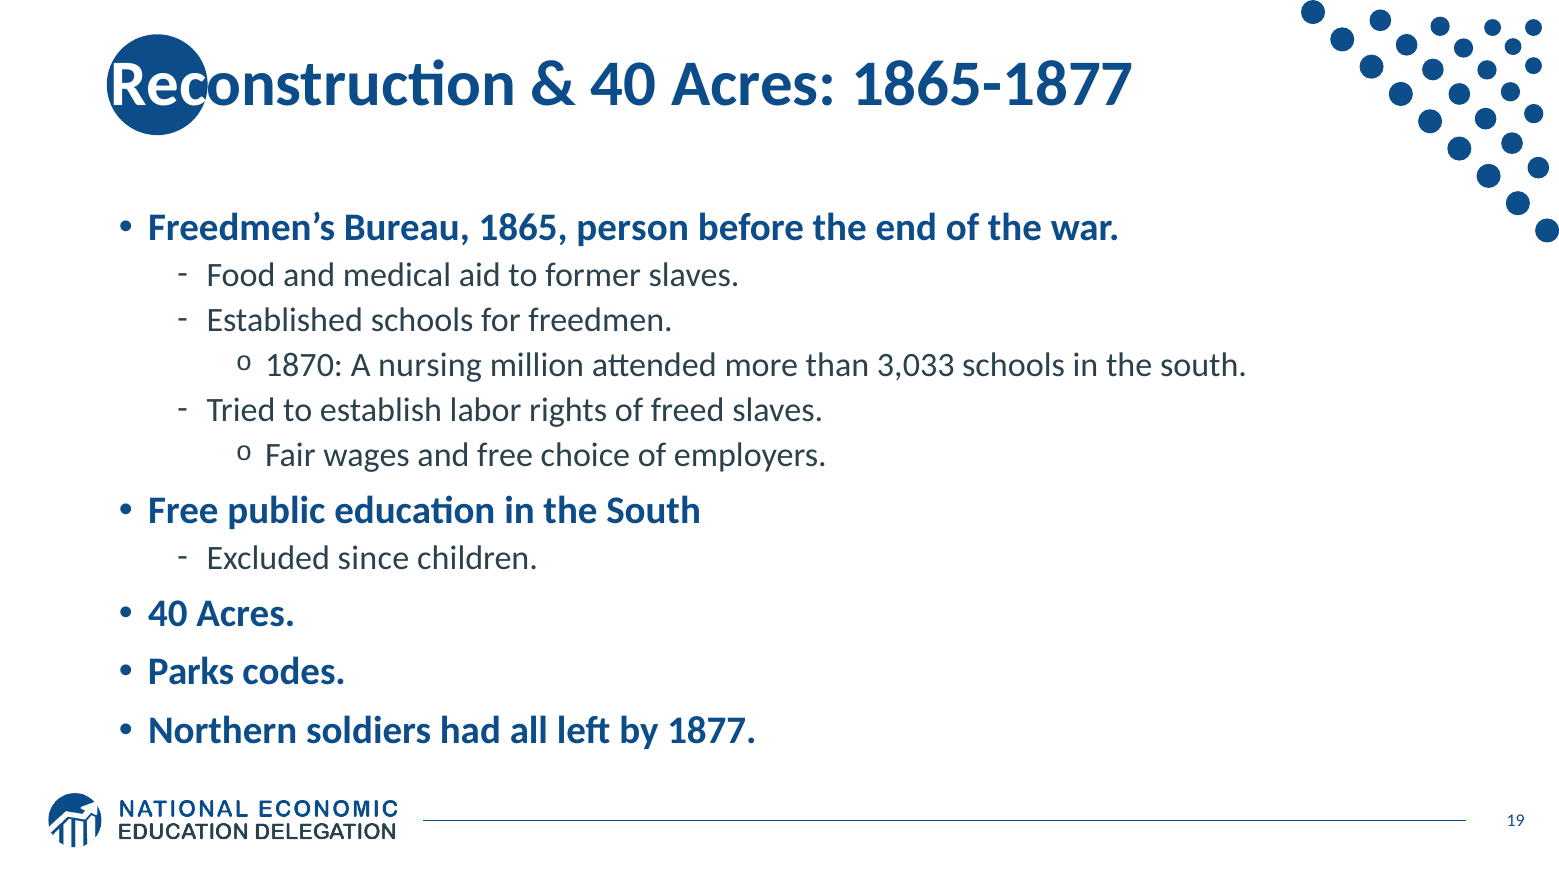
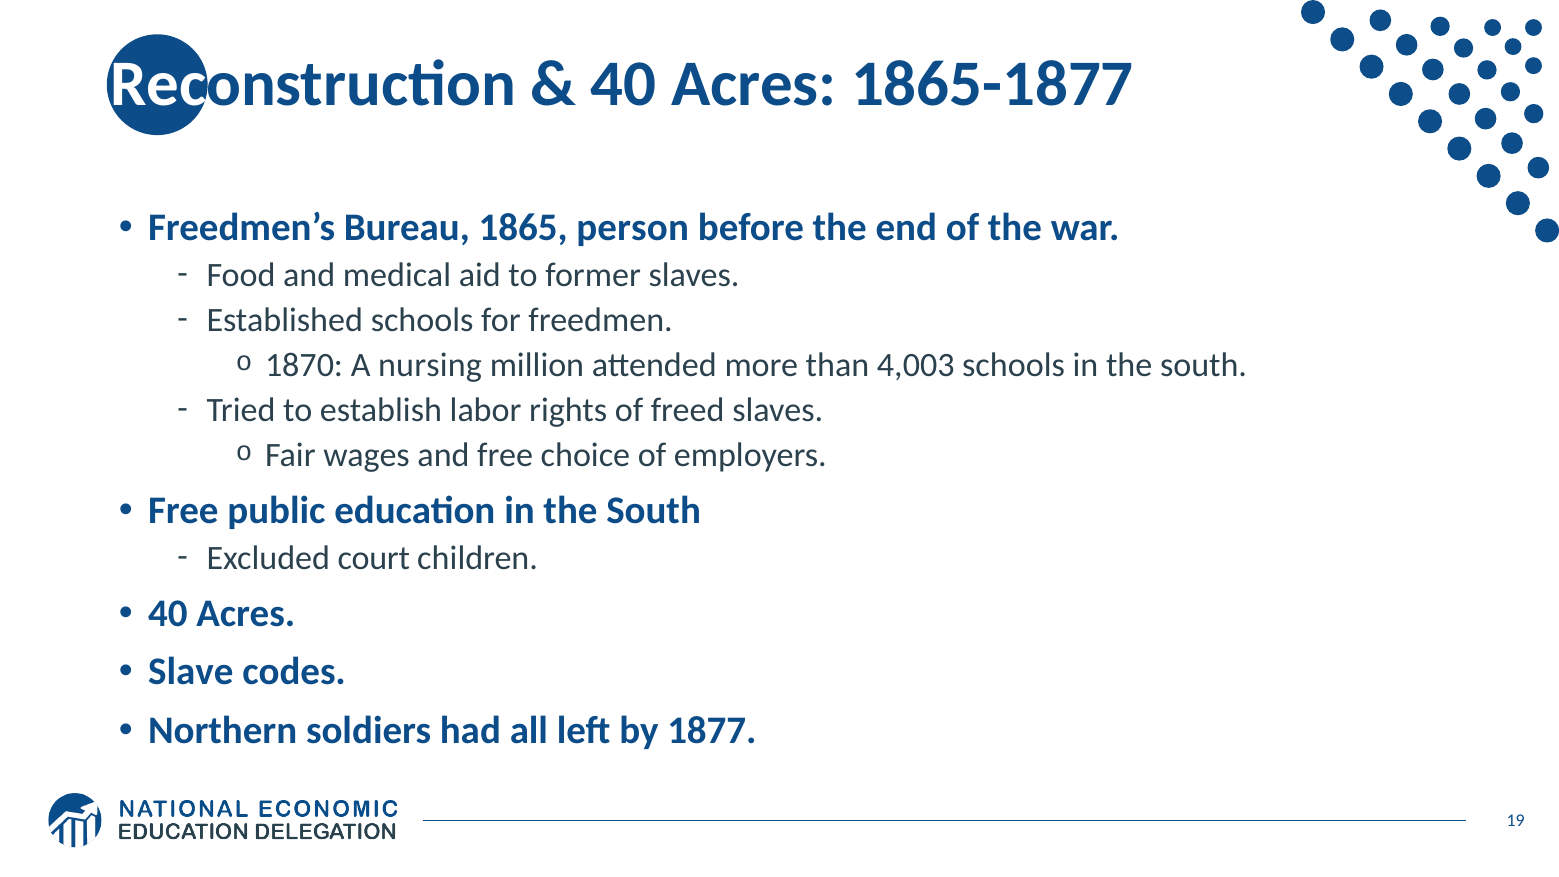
3,033: 3,033 -> 4,003
since: since -> court
Parks: Parks -> Slave
